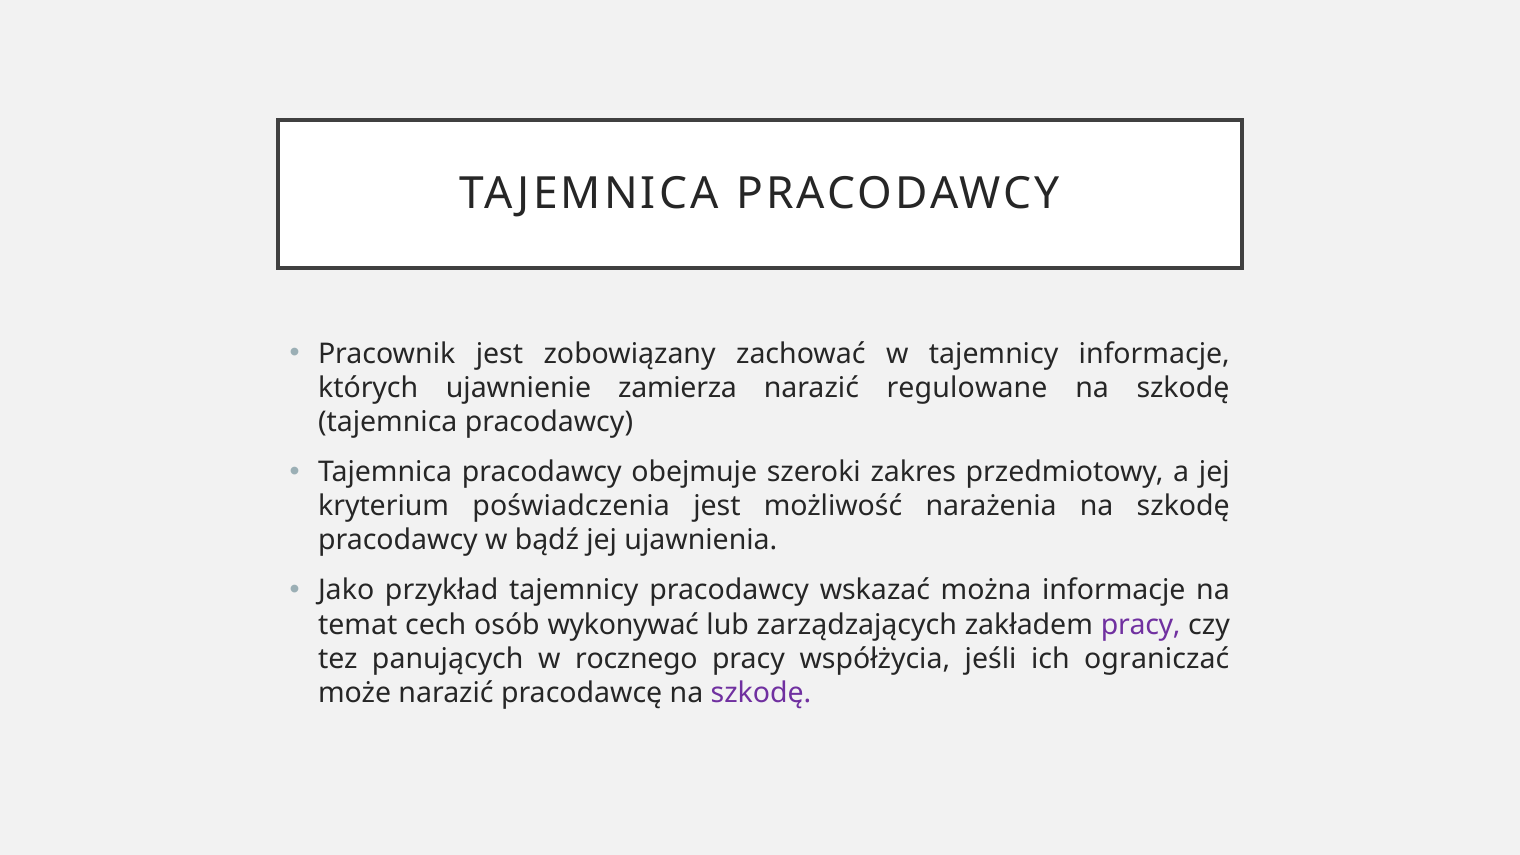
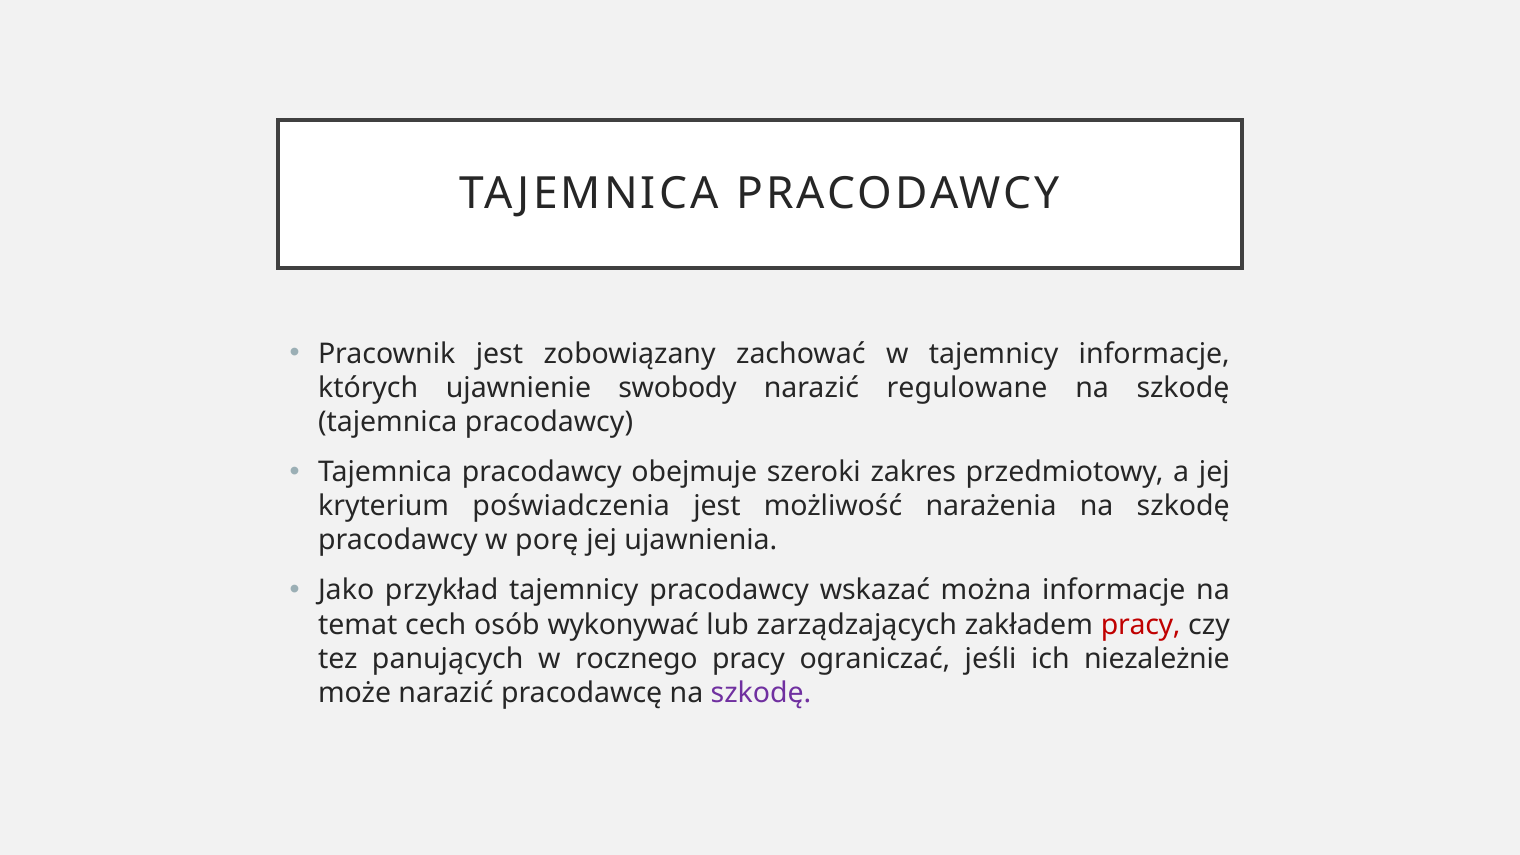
zamierza: zamierza -> swobody
bądź: bądź -> porę
pracy at (1141, 625) colour: purple -> red
współżycia: współżycia -> ograniczać
ograniczać: ograniczać -> niezależnie
